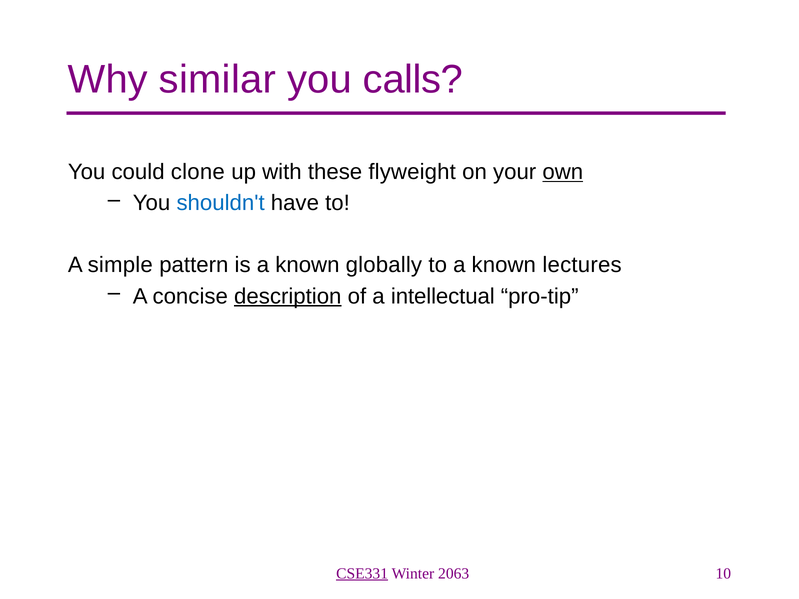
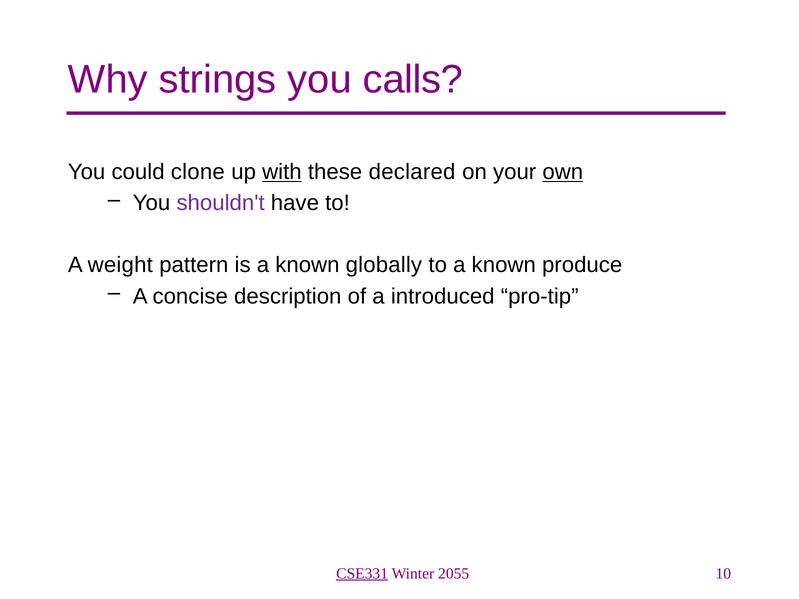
similar: similar -> strings
with underline: none -> present
flyweight: flyweight -> declared
shouldn't colour: blue -> purple
simple: simple -> weight
lectures: lectures -> produce
description underline: present -> none
intellectual: intellectual -> introduced
2063: 2063 -> 2055
